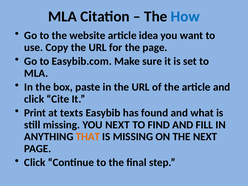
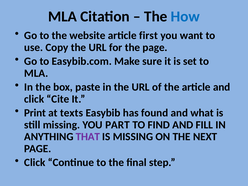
idea: idea -> first
YOU NEXT: NEXT -> PART
THAT colour: orange -> purple
